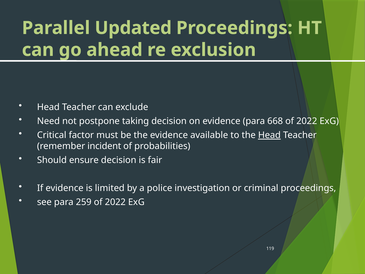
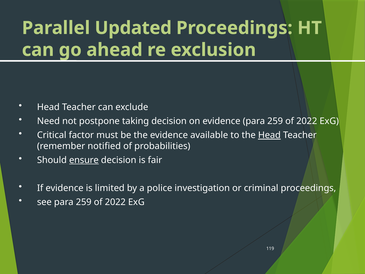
evidence para 668: 668 -> 259
incident: incident -> notified
ensure underline: none -> present
